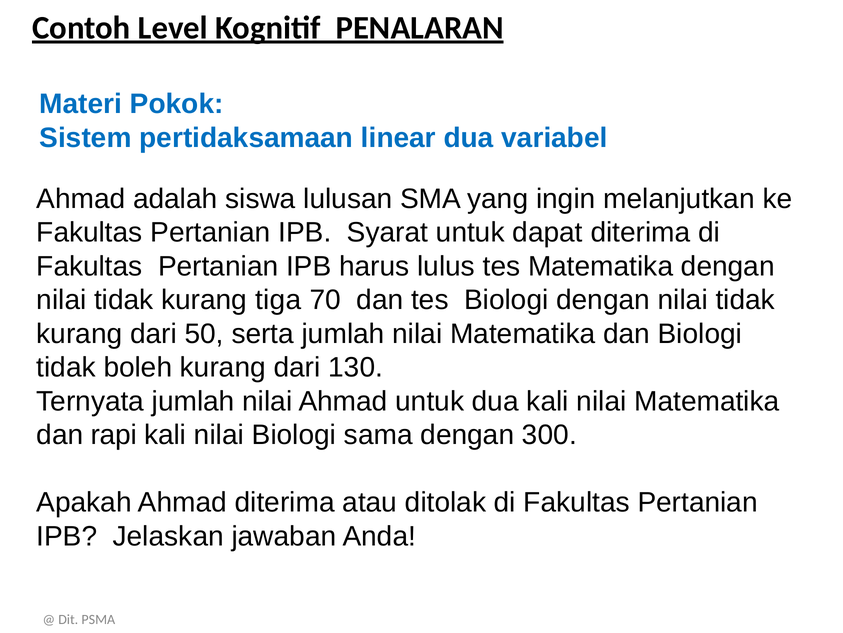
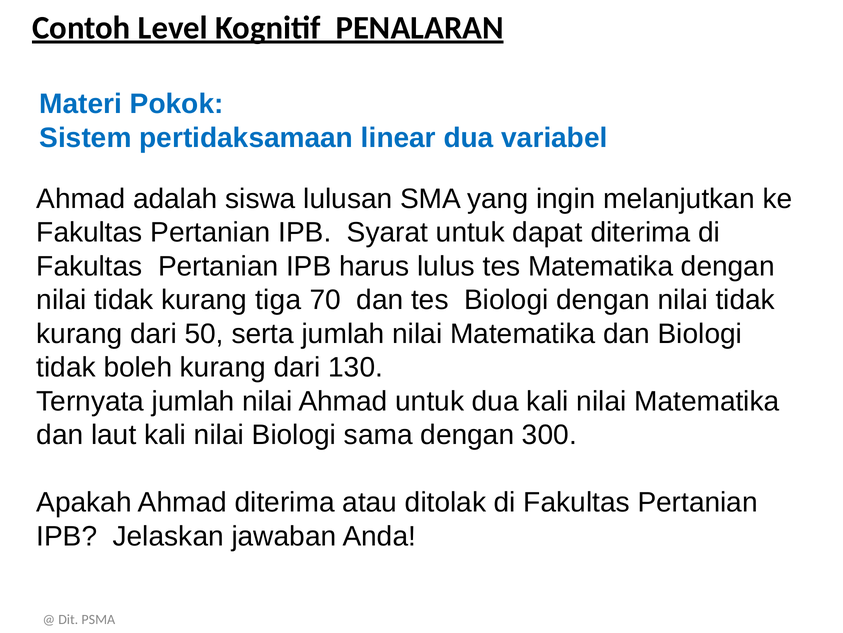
rapi: rapi -> laut
